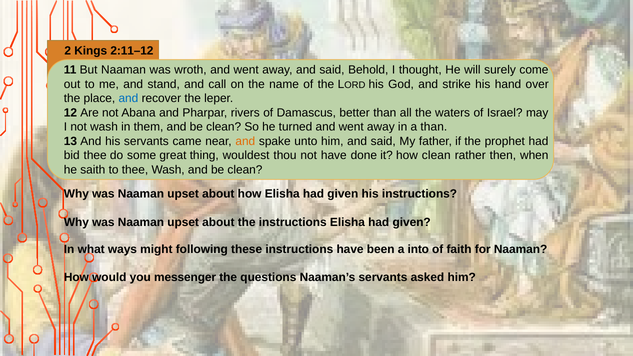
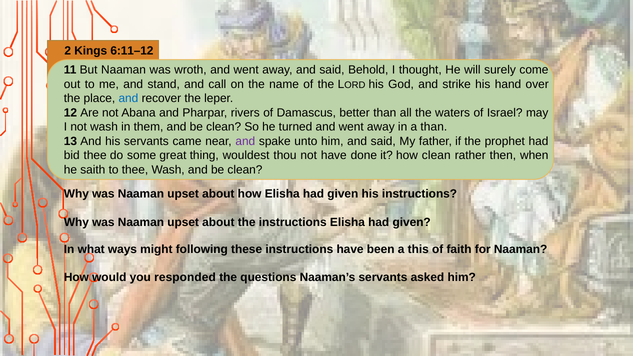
2:11–12: 2:11–12 -> 6:11–12
and at (245, 141) colour: orange -> purple
into: into -> this
messenger: messenger -> responded
